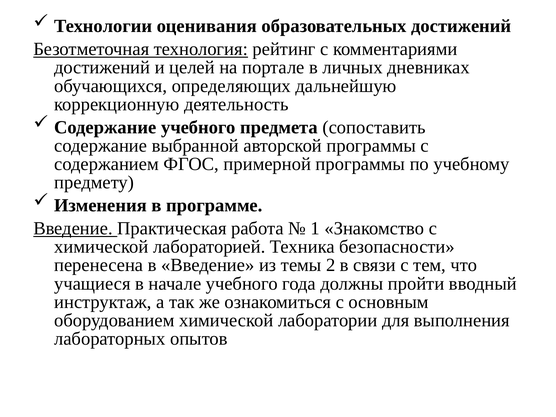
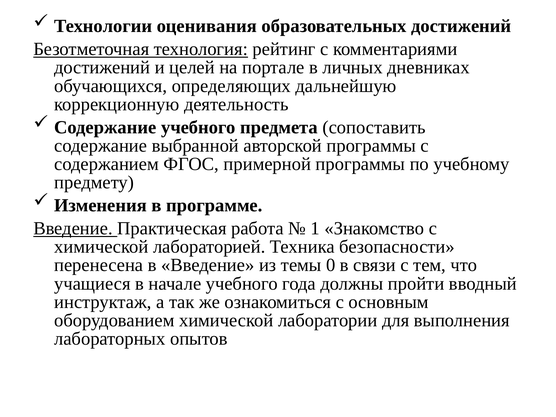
2: 2 -> 0
